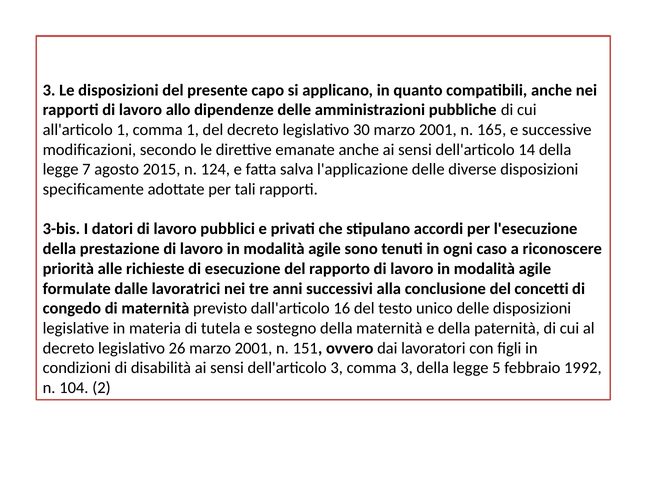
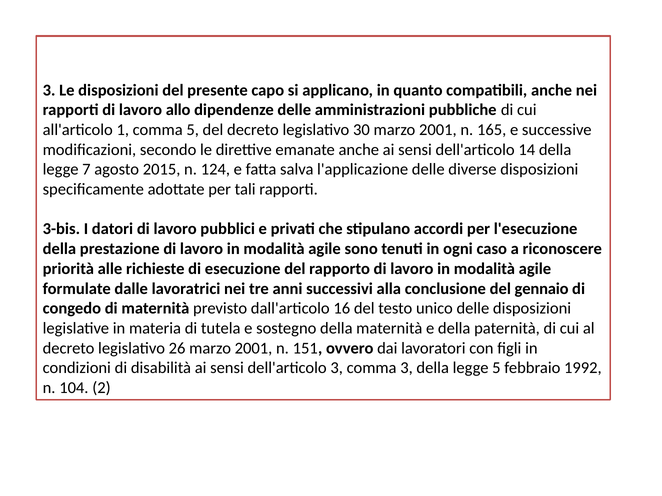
comma 1: 1 -> 5
concetti: concetti -> gennaio
